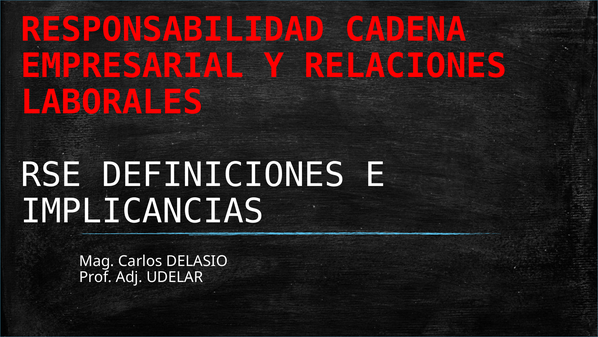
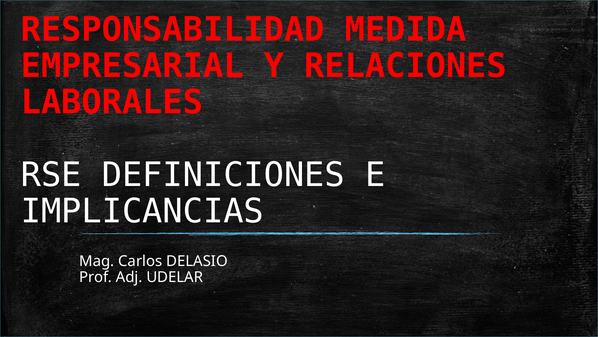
CADENA: CADENA -> MEDIDA
